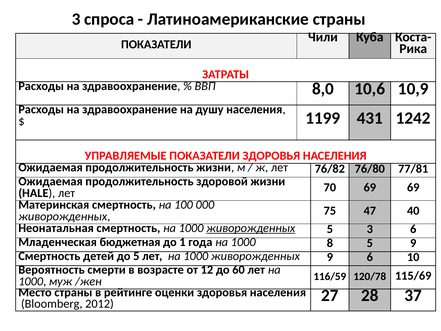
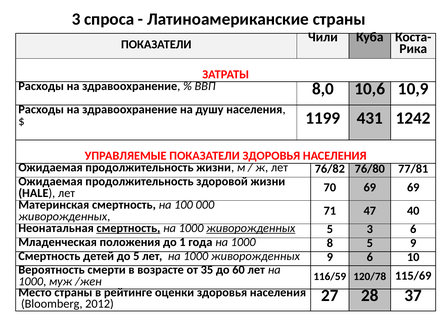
75: 75 -> 71
смертность at (128, 228) underline: none -> present
бюджетная: бюджетная -> положения
12: 12 -> 35
